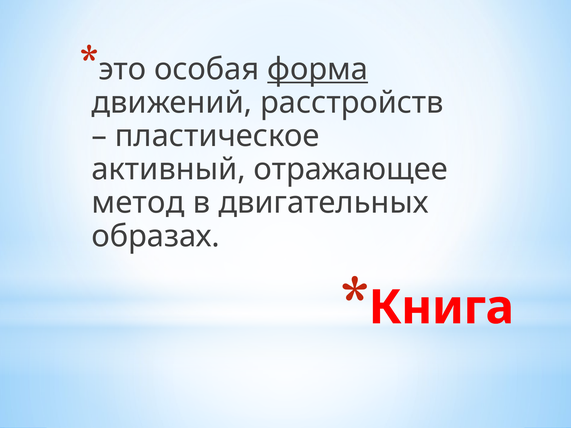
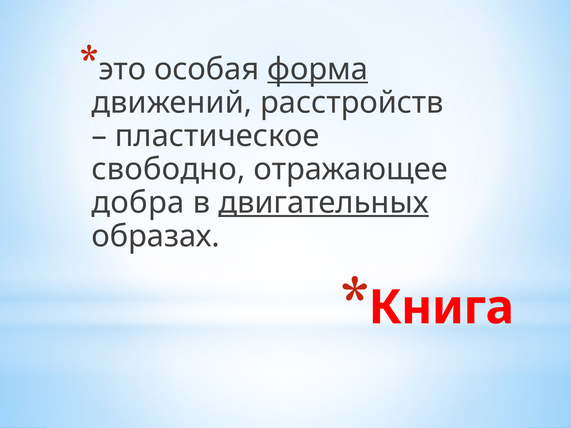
активный: активный -> свободно
метод: метод -> добра
двигательных underline: none -> present
